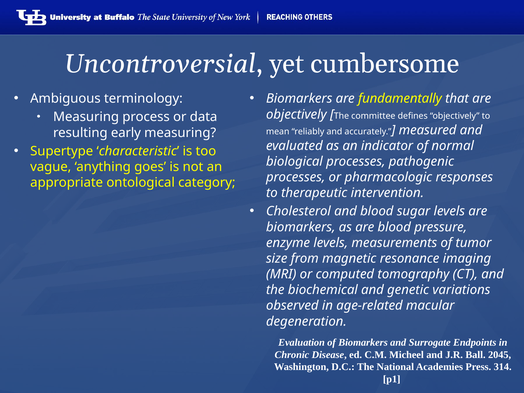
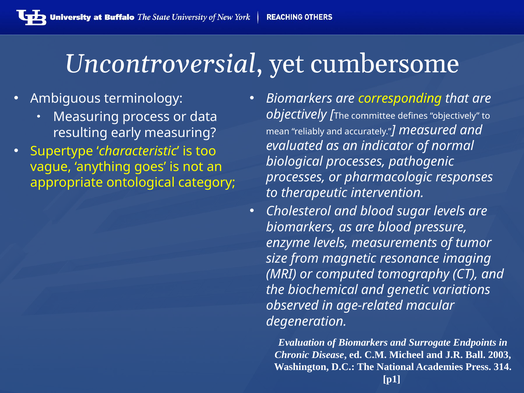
fundamentally: fundamentally -> corresponding
2045: 2045 -> 2003
